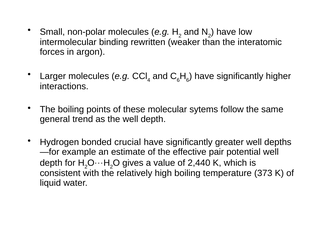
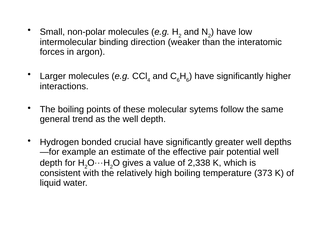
rewritten: rewritten -> direction
2,440: 2,440 -> 2,338
